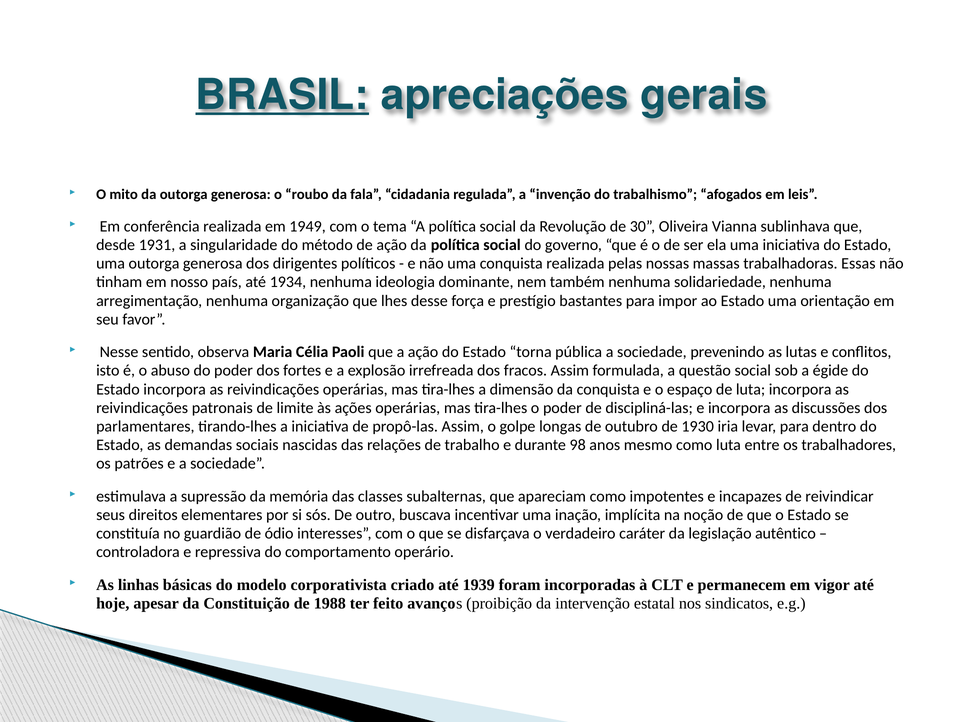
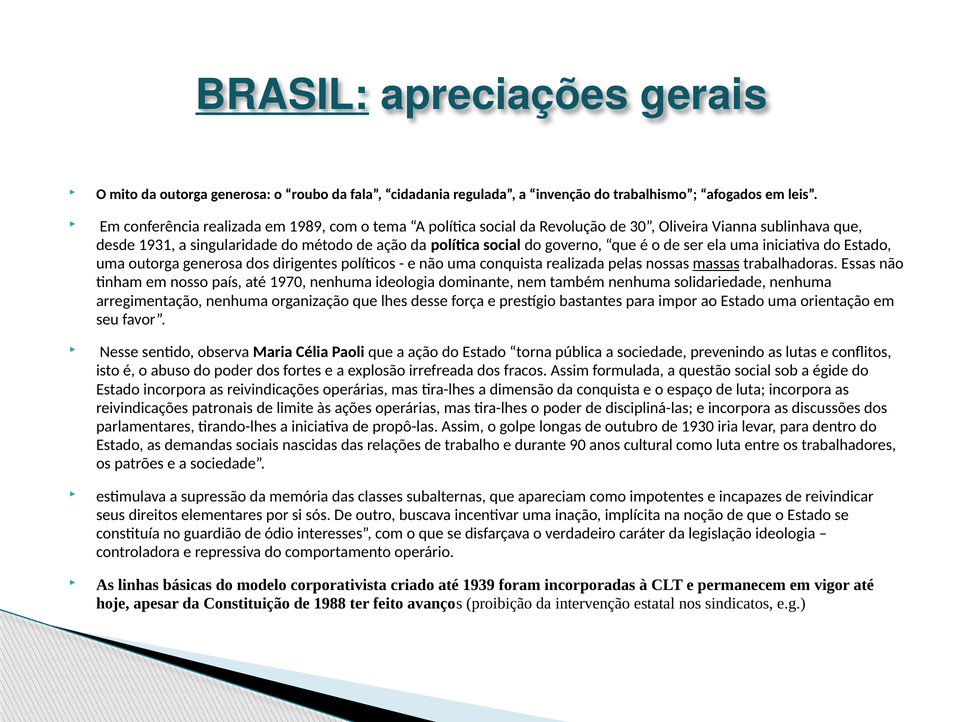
1949: 1949 -> 1989
massas underline: none -> present
1934: 1934 -> 1970
98: 98 -> 90
mesmo: mesmo -> cultural
legislação autêntico: autêntico -> ideologia
